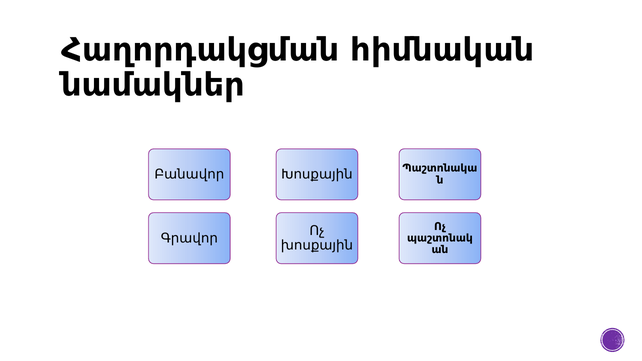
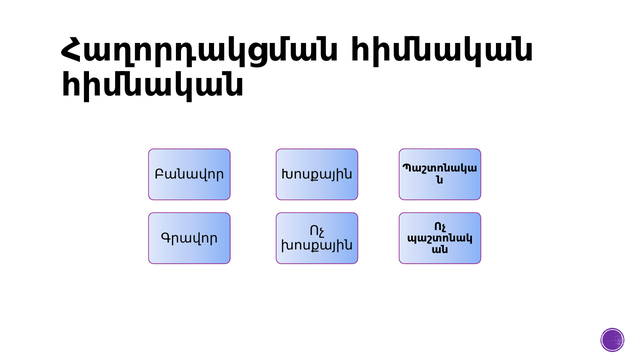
նամակներ at (153, 85): նամակներ -> հիմնական
